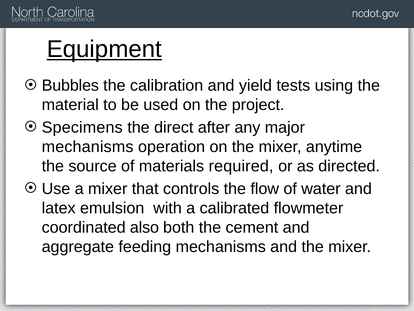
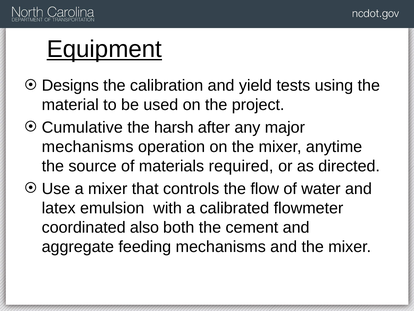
Bubbles: Bubbles -> Designs
Specimens: Specimens -> Cumulative
direct: direct -> harsh
